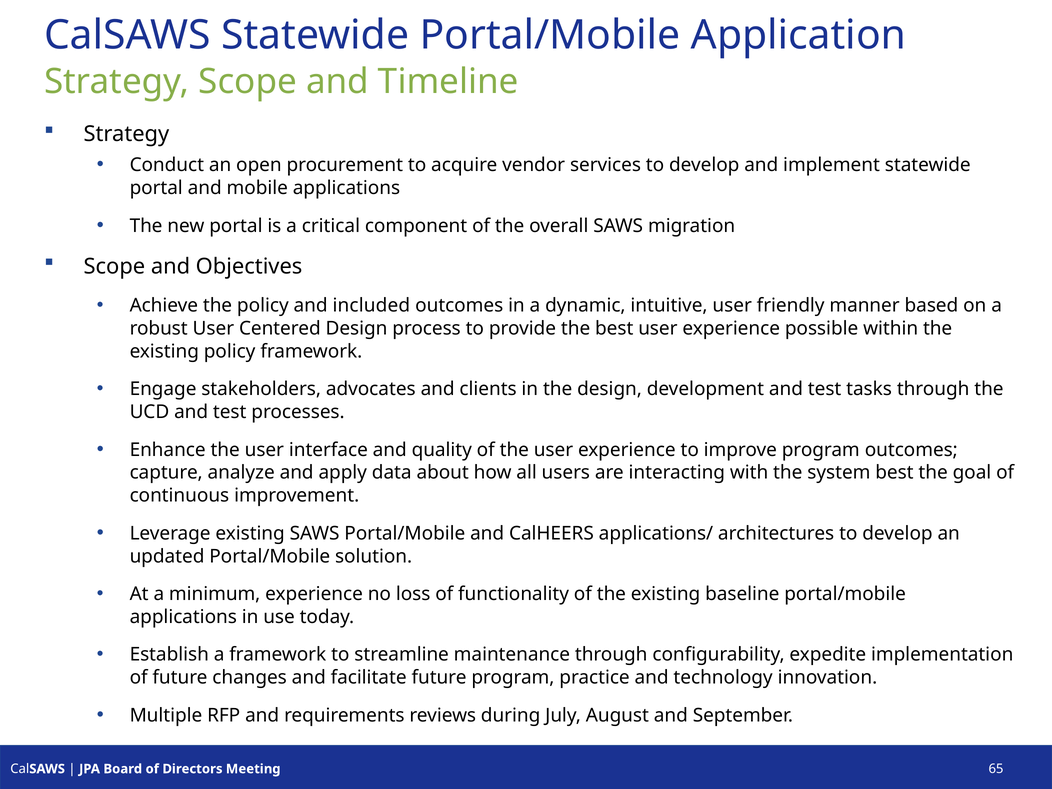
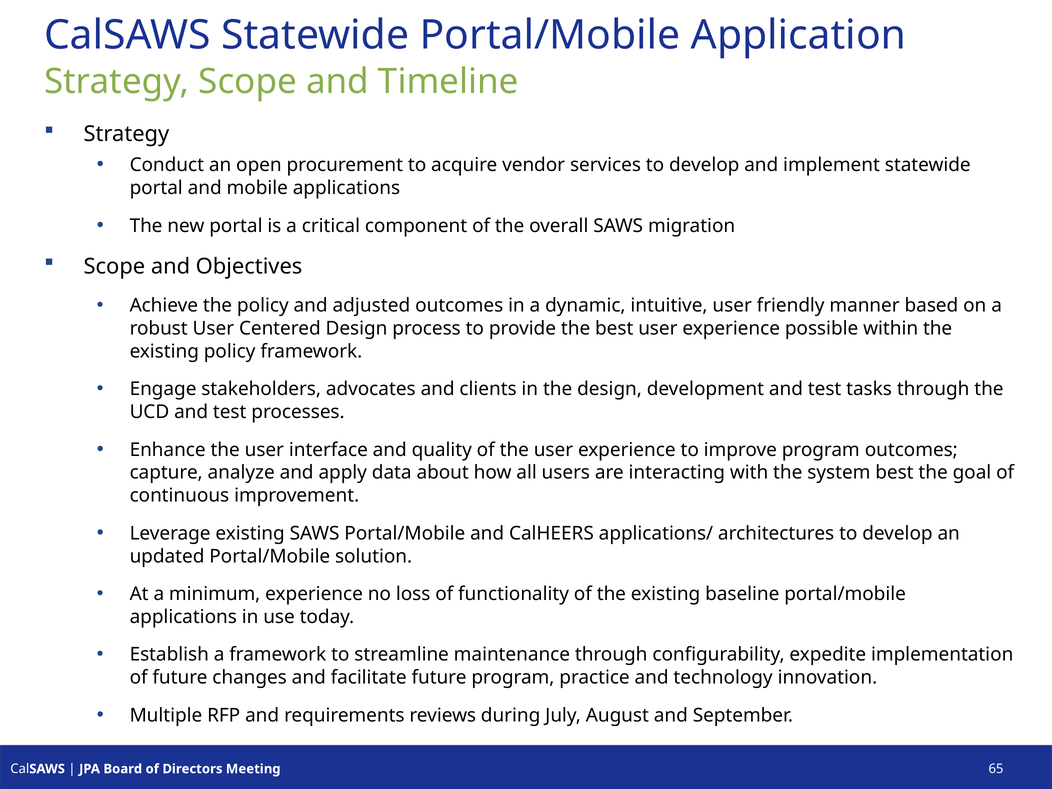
included: included -> adjusted
